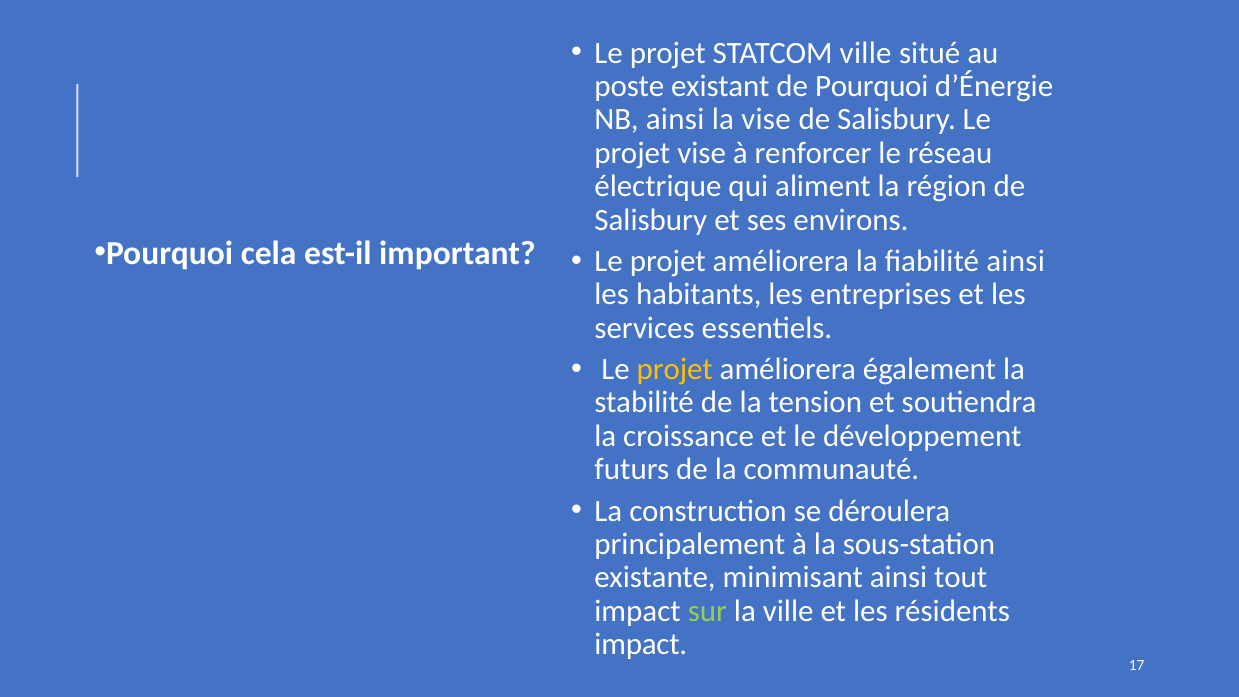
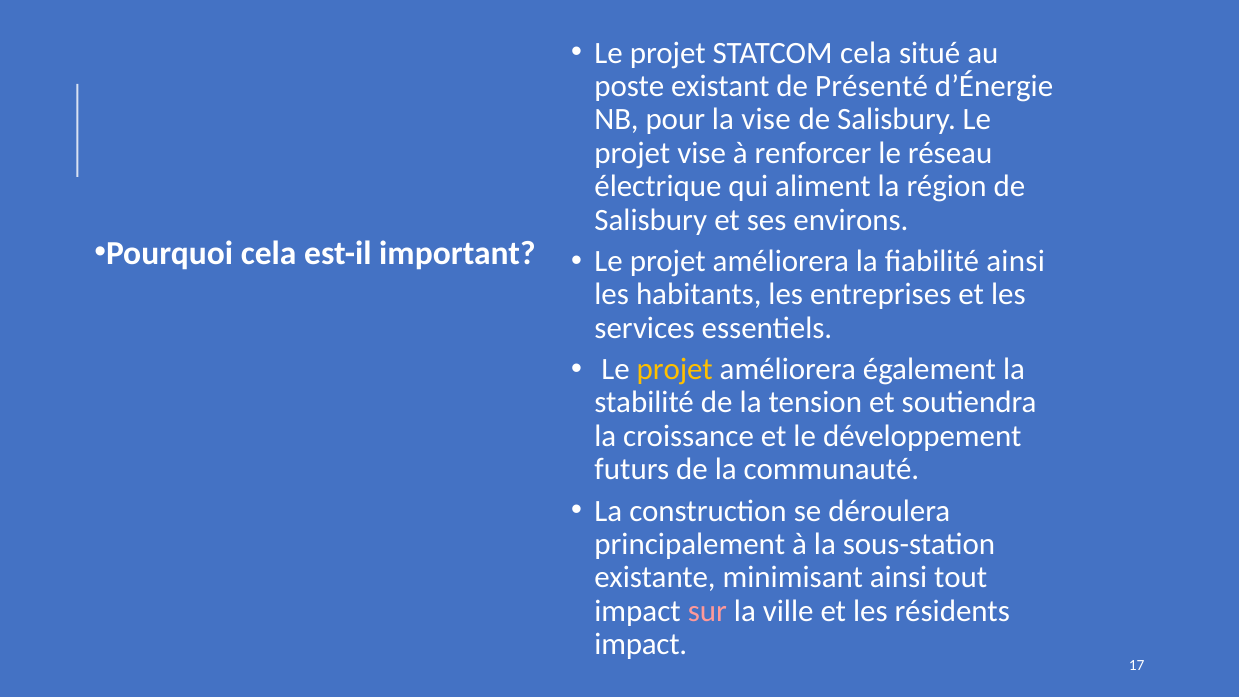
STATCOM ville: ville -> cela
de Pourquoi: Pourquoi -> Présenté
NB ainsi: ainsi -> pour
sur colour: light green -> pink
